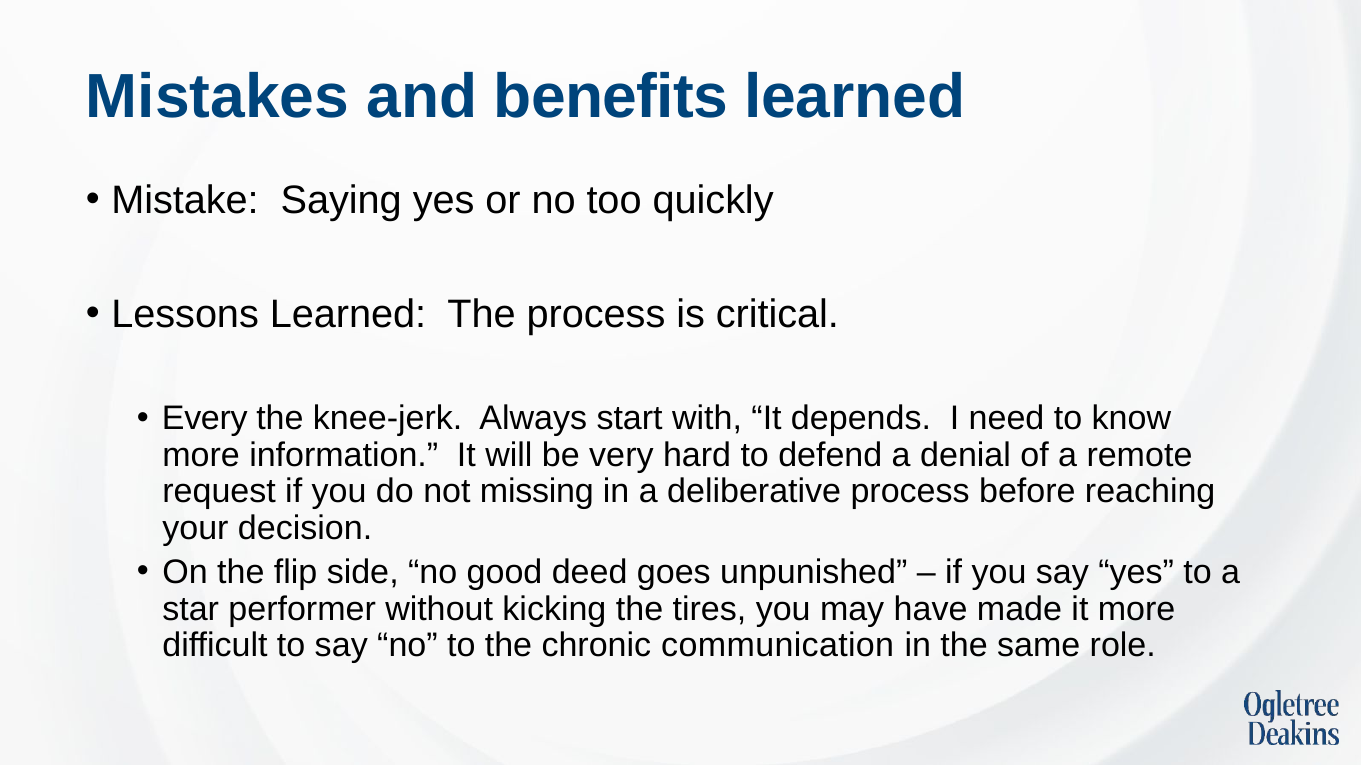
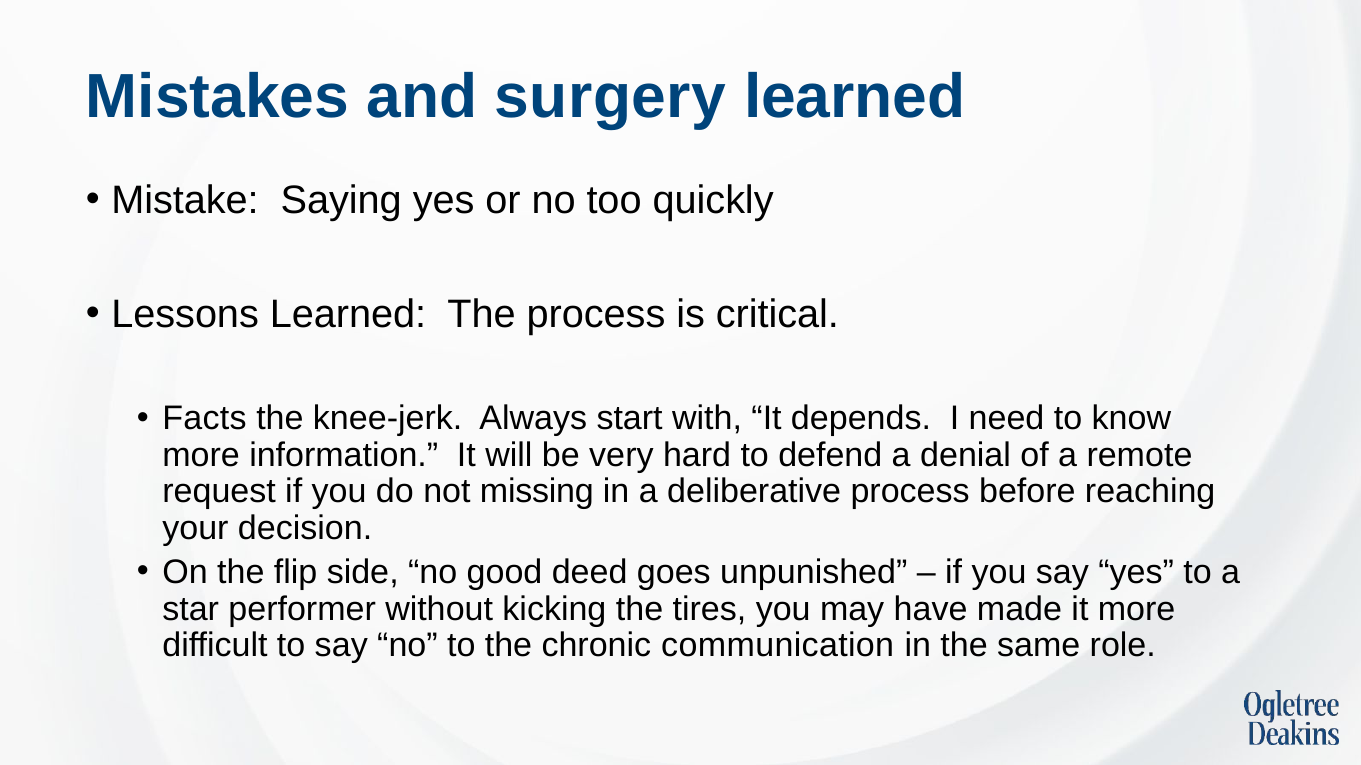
benefits: benefits -> surgery
Every: Every -> Facts
